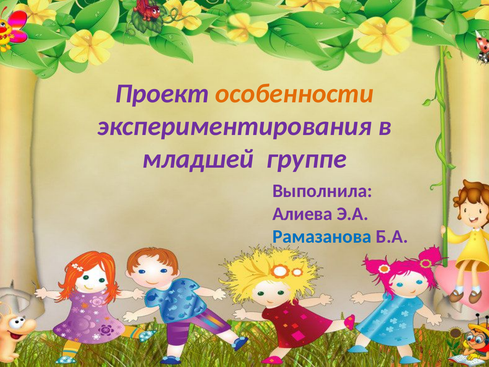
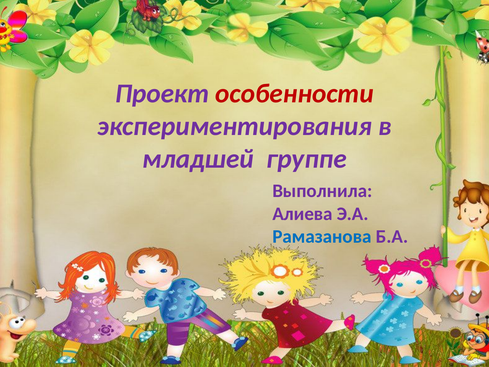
особенности colour: orange -> red
